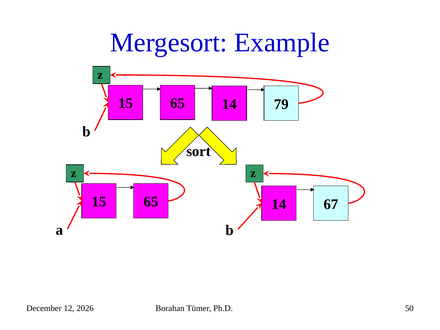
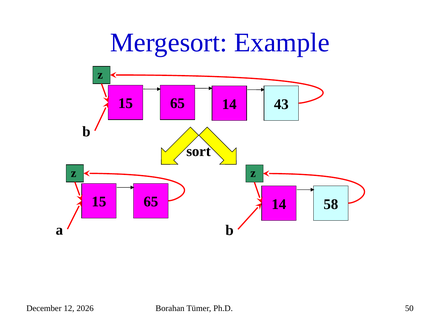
79: 79 -> 43
67: 67 -> 58
